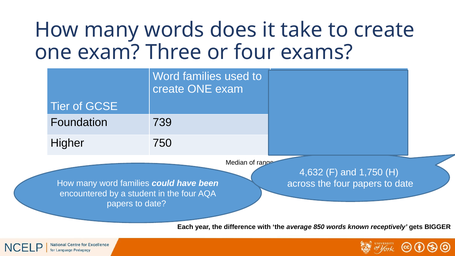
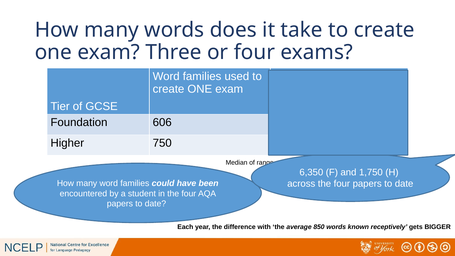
739: 739 -> 606
4,632: 4,632 -> 6,350
